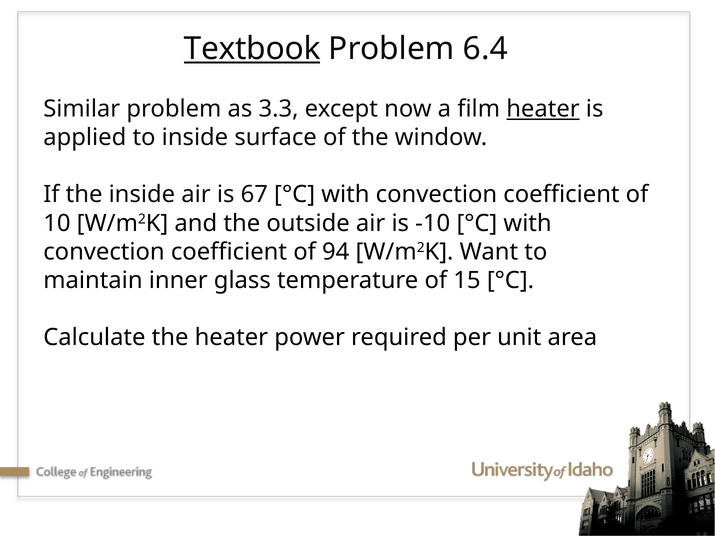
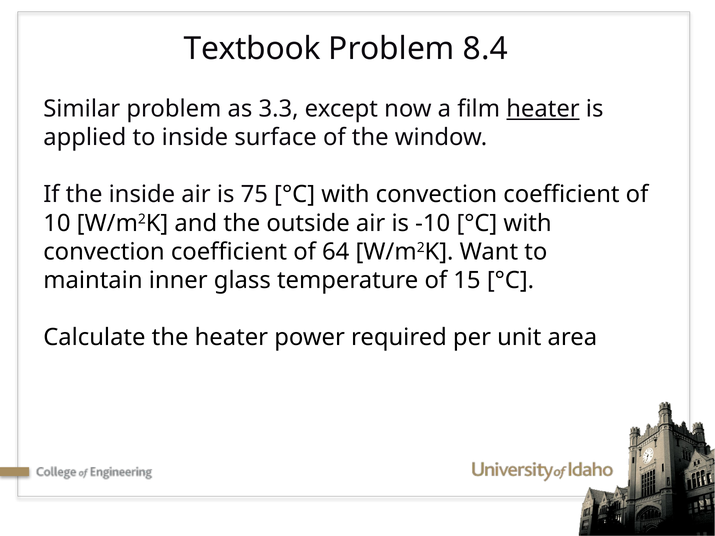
Textbook underline: present -> none
6.4: 6.4 -> 8.4
67: 67 -> 75
94: 94 -> 64
